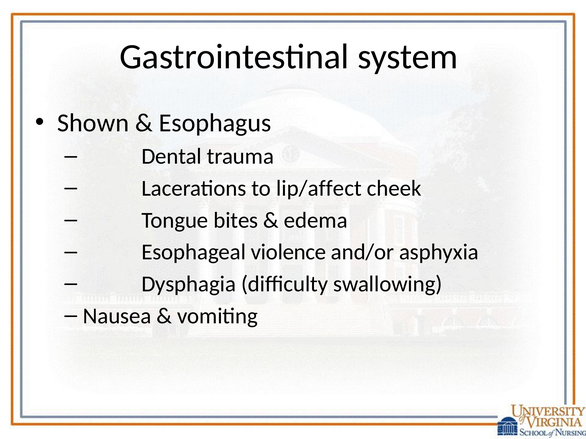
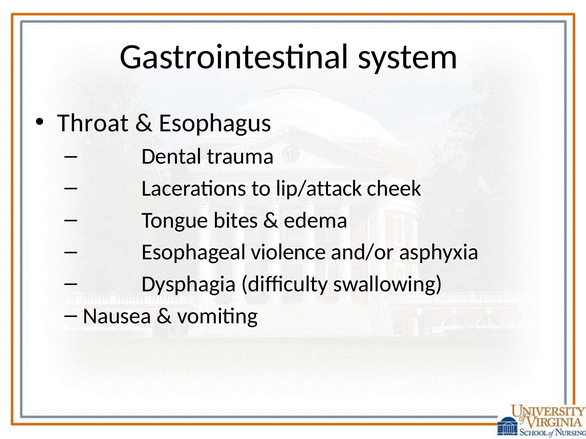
Shown: Shown -> Throat
lip/affect: lip/affect -> lip/attack
